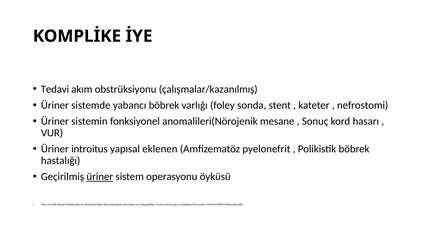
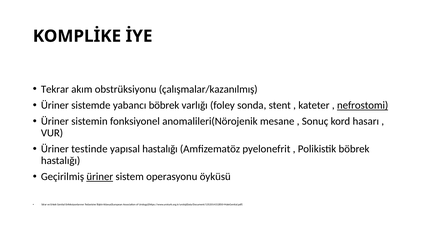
Tedavi: Tedavi -> Tekrar
nefrostomi underline: none -> present
introitus: introitus -> testinde
yapısal eklenen: eklenen -> hastalığı
